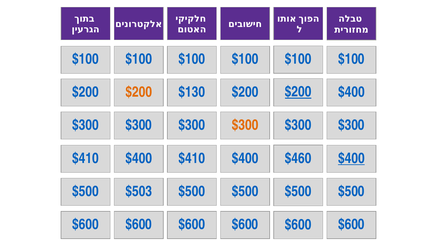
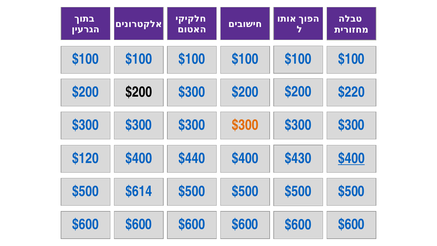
$200 at (298, 92) underline: present -> none
$200 at (139, 92) colour: orange -> black
$130 at (192, 92): $130 -> $300
$400 at (351, 92): $400 -> $220
$460: $460 -> $430
$410 at (86, 158): $410 -> $120
$410 at (192, 158): $410 -> $440
$503: $503 -> $614
